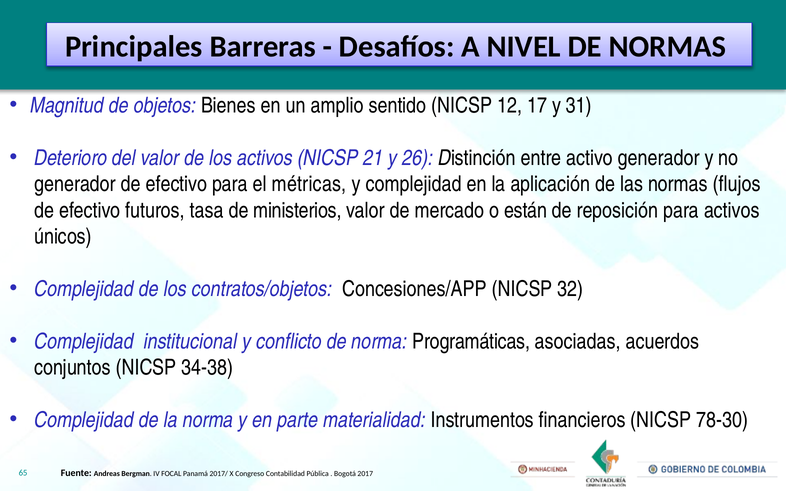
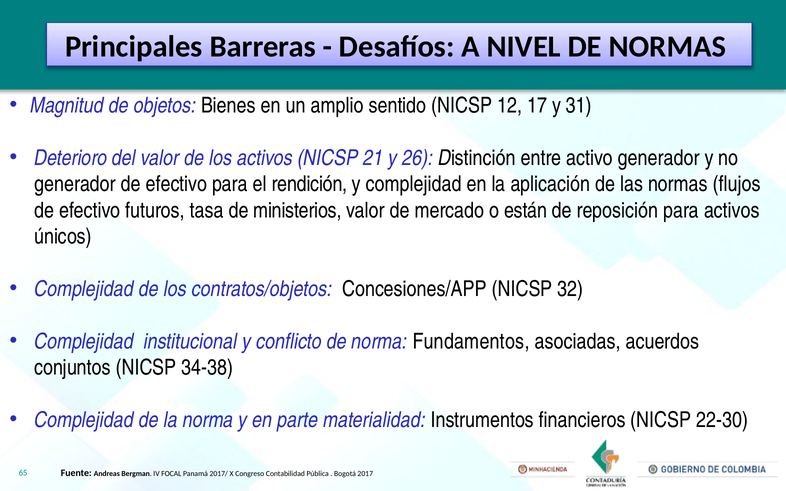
métricas: métricas -> rendición
Programáticas: Programáticas -> Fundamentos
78-30: 78-30 -> 22-30
